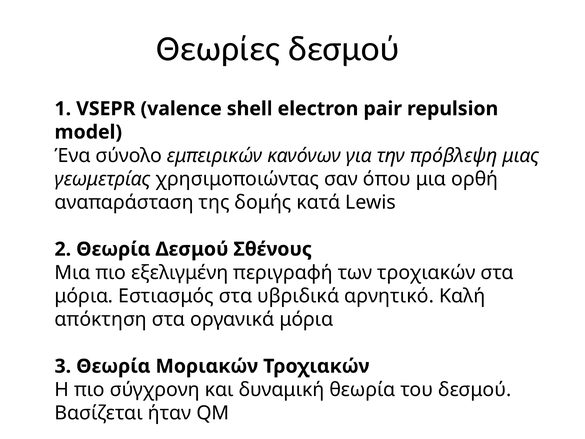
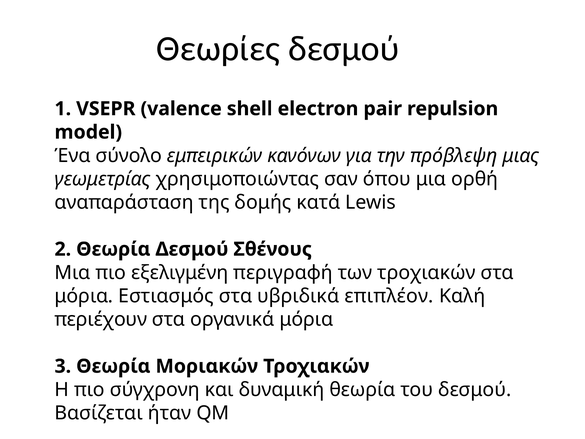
αρνητικό: αρνητικό -> επιπλέον
απόκτηση: απόκτηση -> περιέχουν
